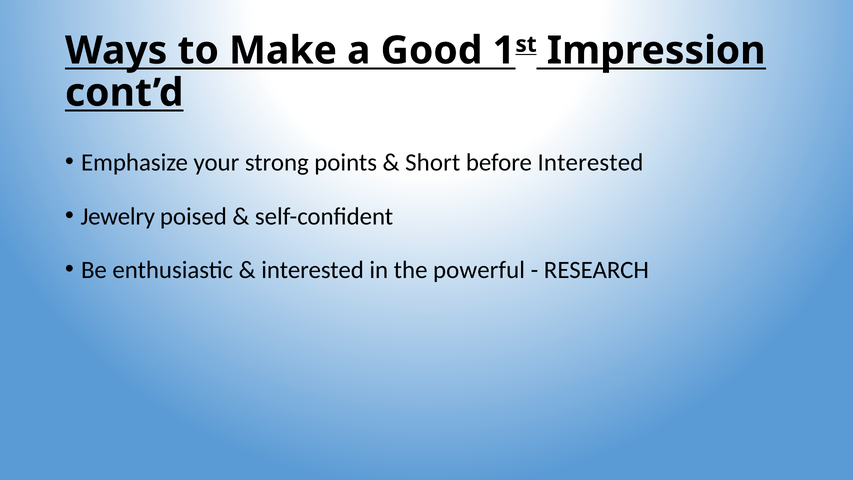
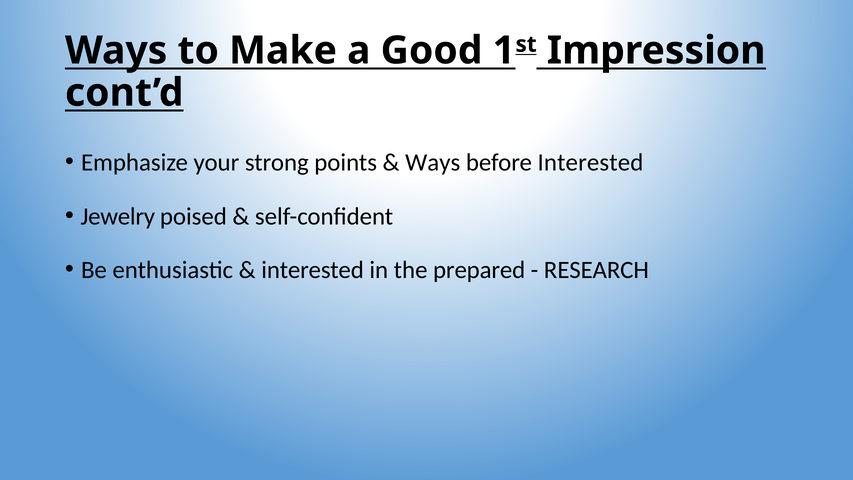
Short at (433, 163): Short -> Ways
powerful: powerful -> prepared
